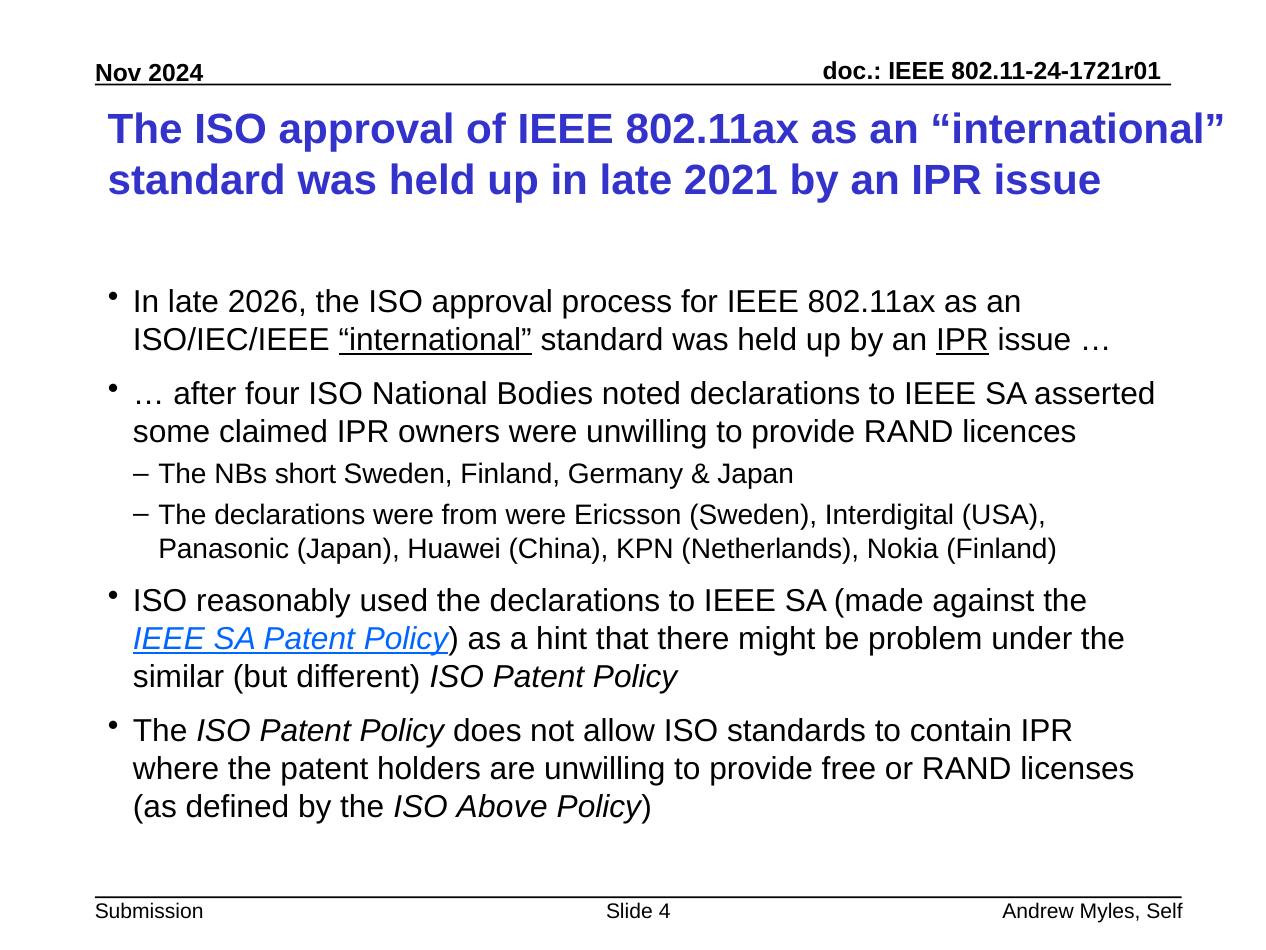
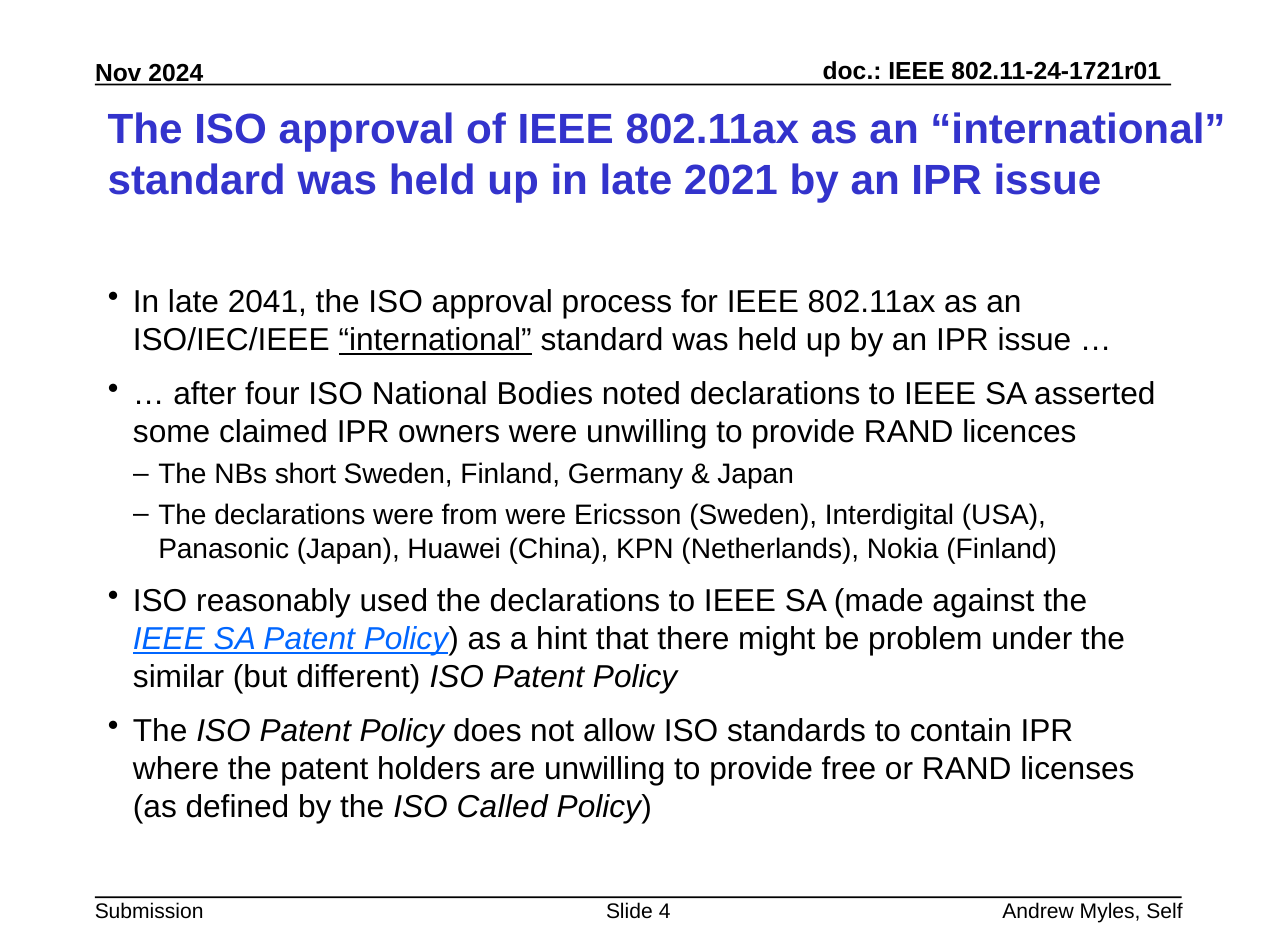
2026: 2026 -> 2041
IPR at (962, 340) underline: present -> none
Above: Above -> Called
